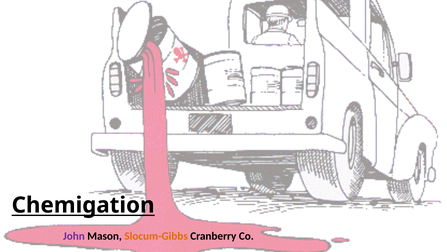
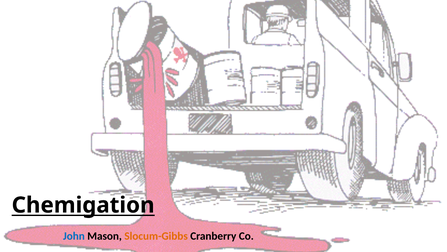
John colour: purple -> blue
